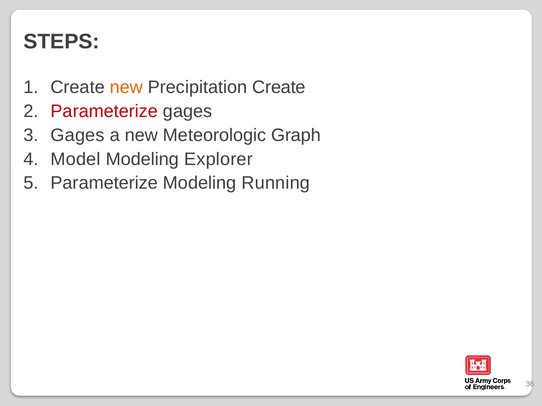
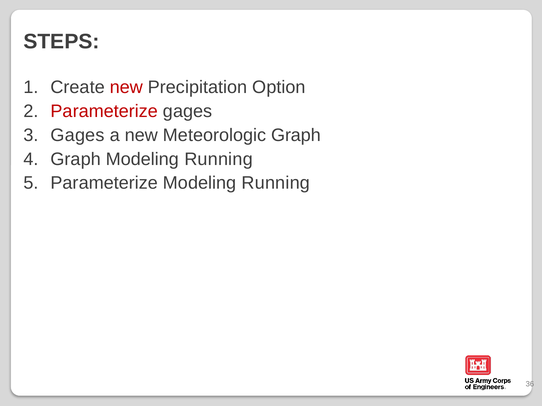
new at (126, 87) colour: orange -> red
Precipitation Create: Create -> Option
Model at (76, 159): Model -> Graph
Explorer at (219, 159): Explorer -> Running
